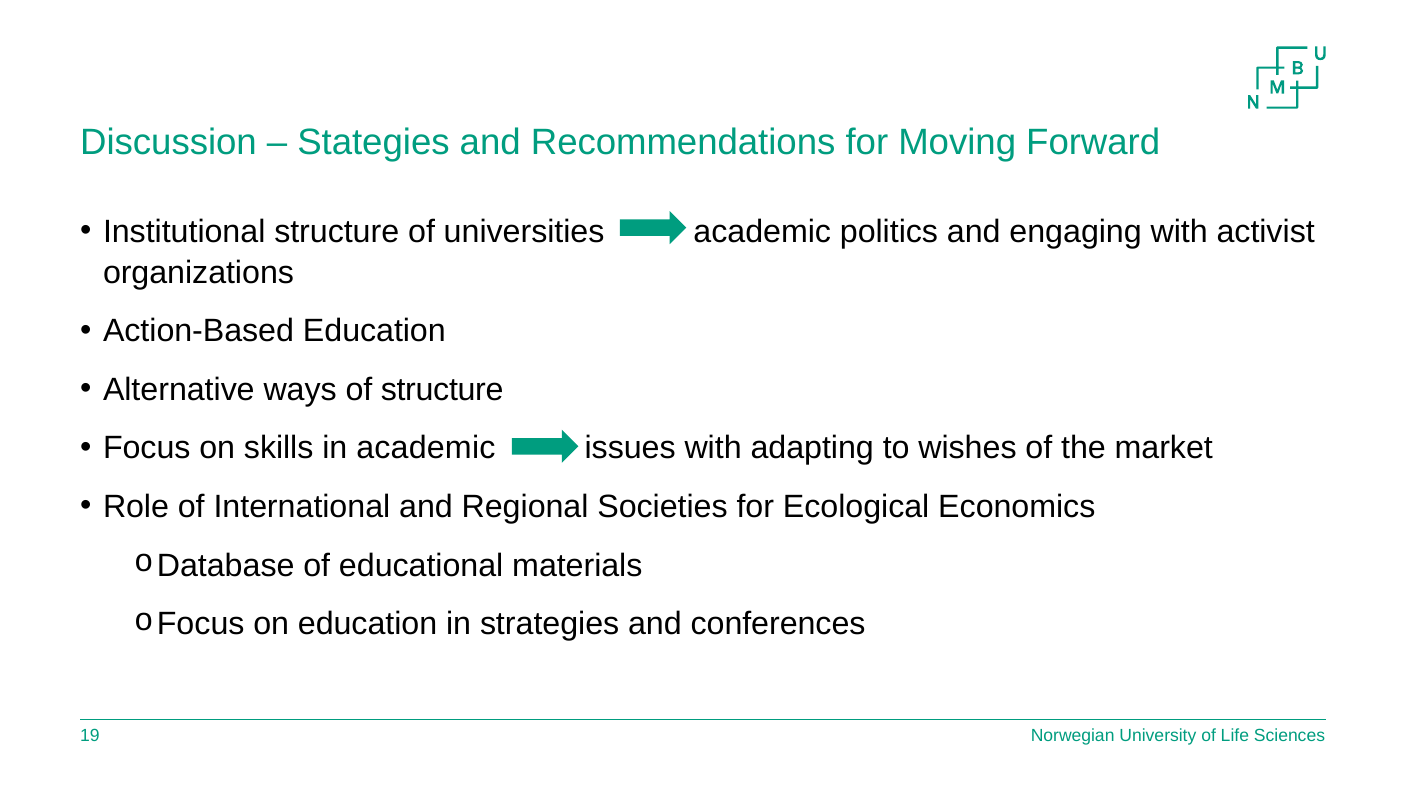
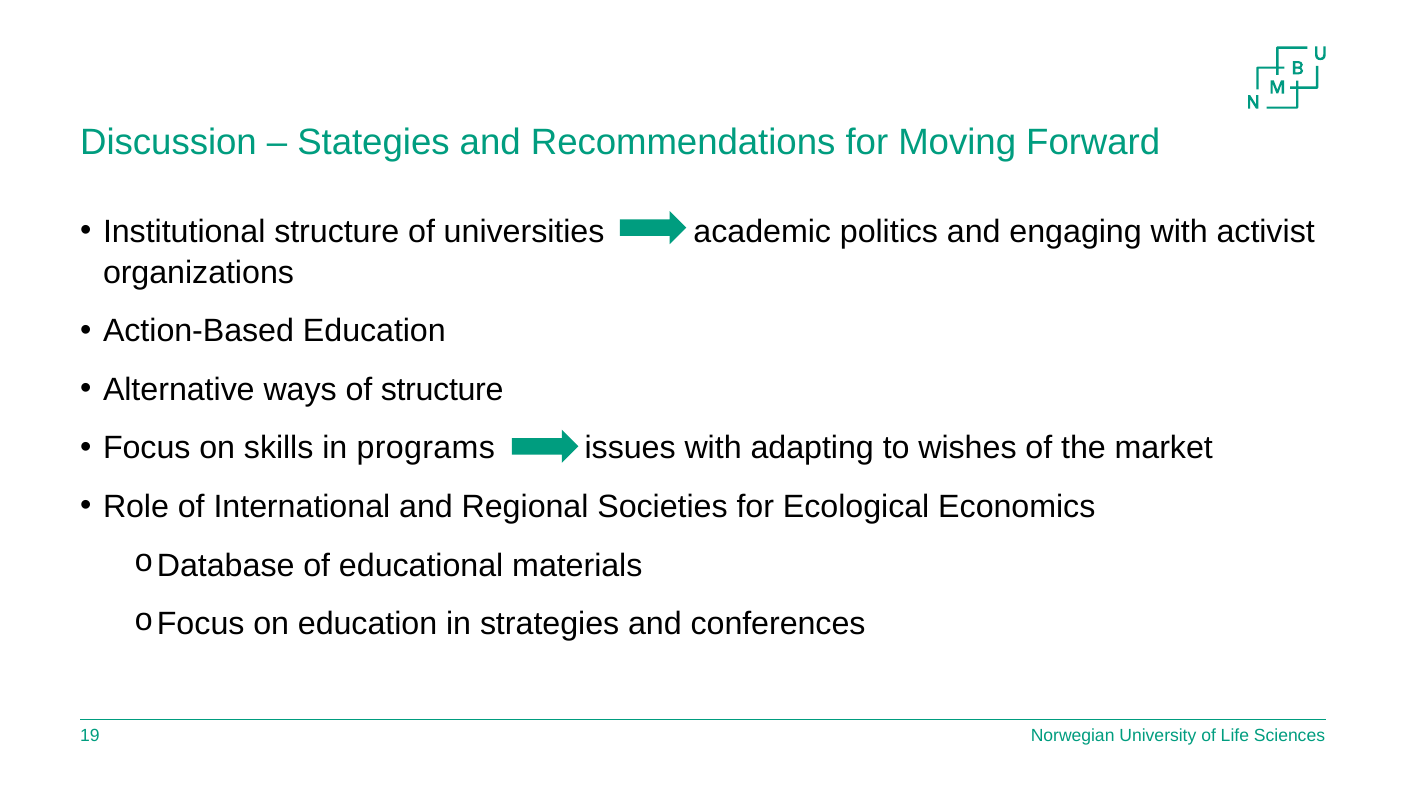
in academic: academic -> programs
